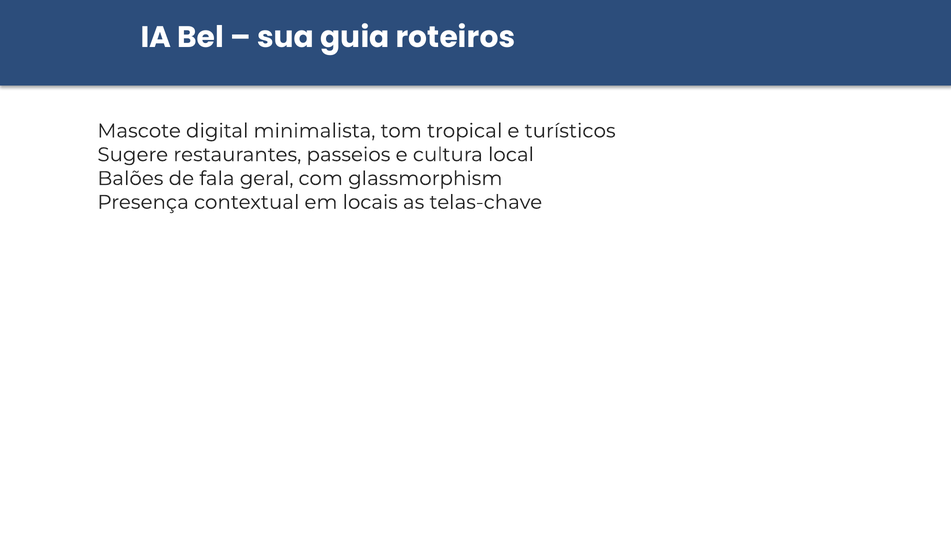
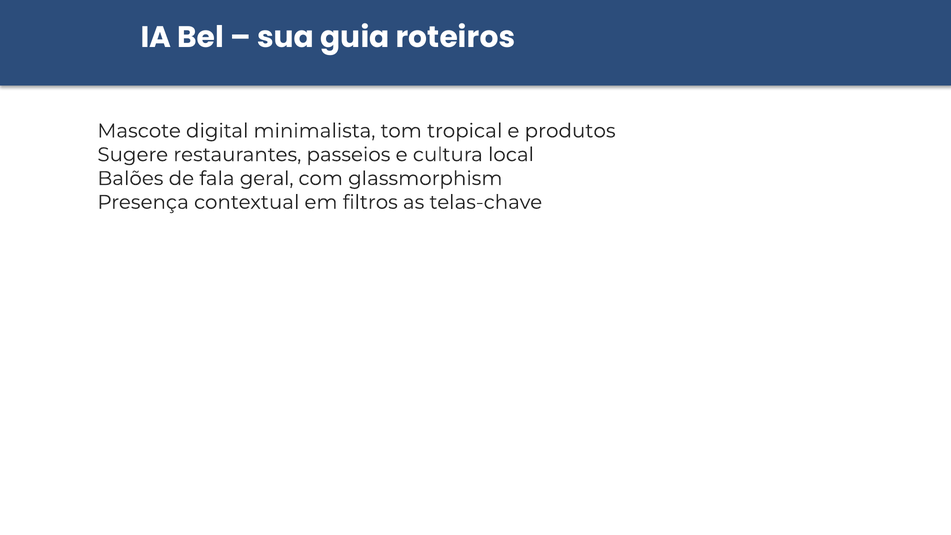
turísticos: turísticos -> produtos
locais: locais -> filtros
